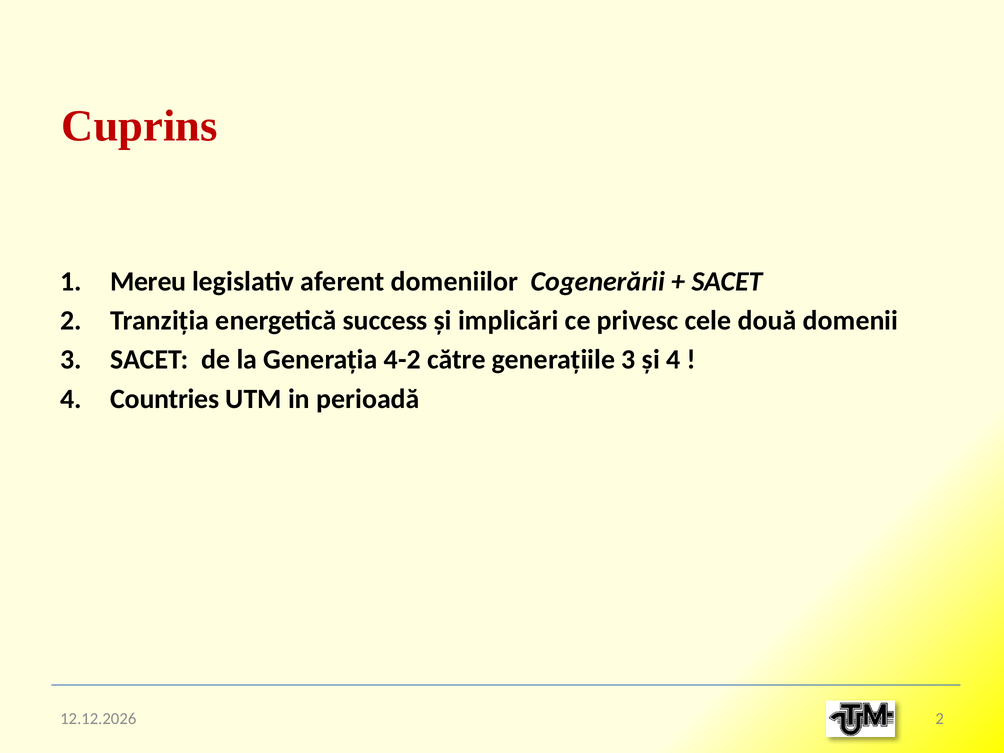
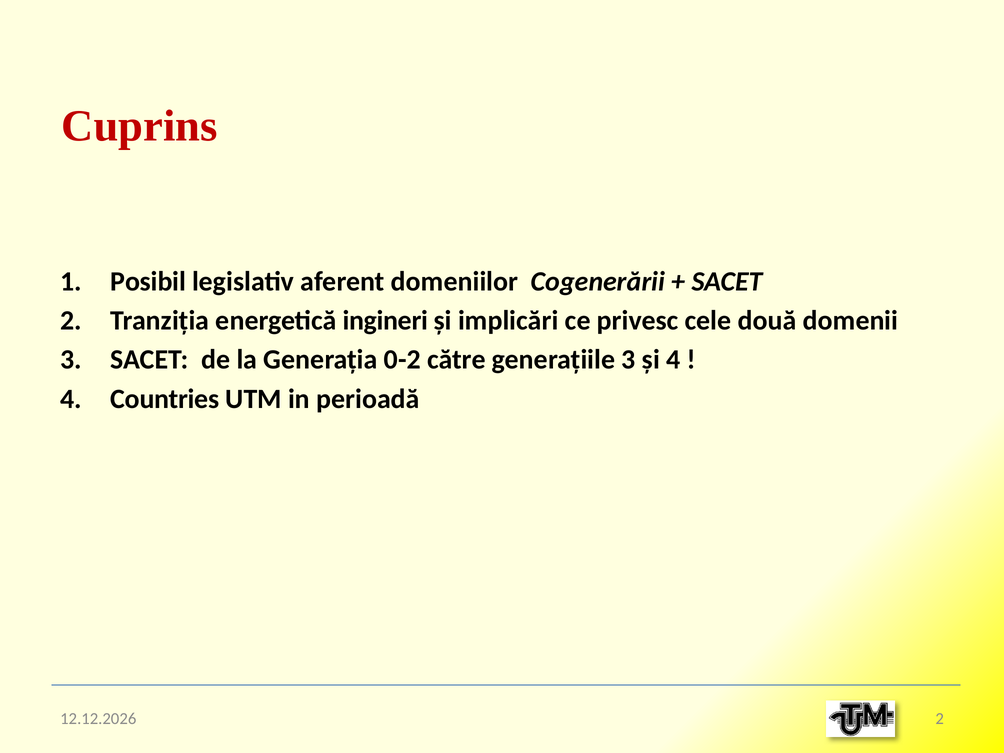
Mereu: Mereu -> Posibil
success: success -> ingineri
4-2: 4-2 -> 0-2
